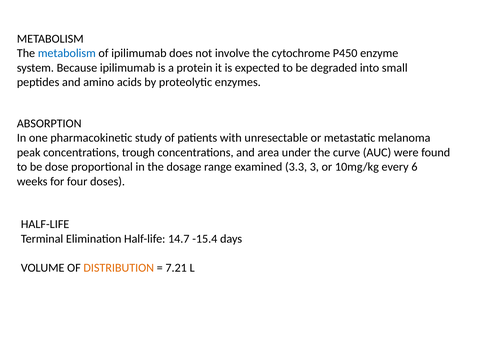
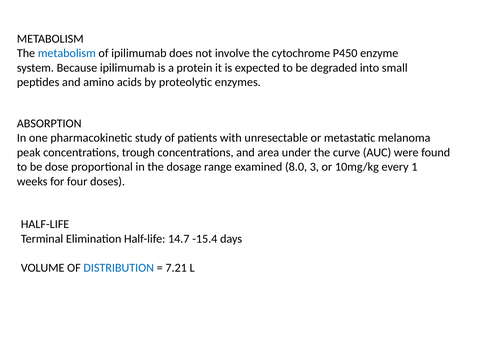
3.3: 3.3 -> 8.0
6: 6 -> 1
DISTRIBUTION colour: orange -> blue
